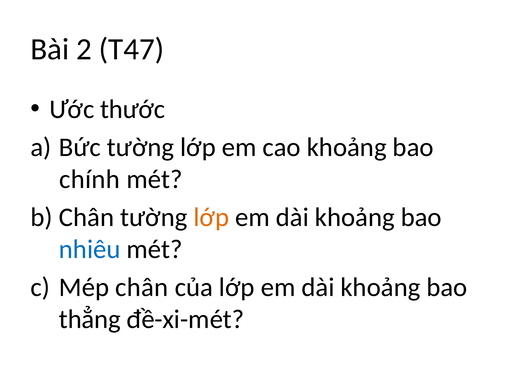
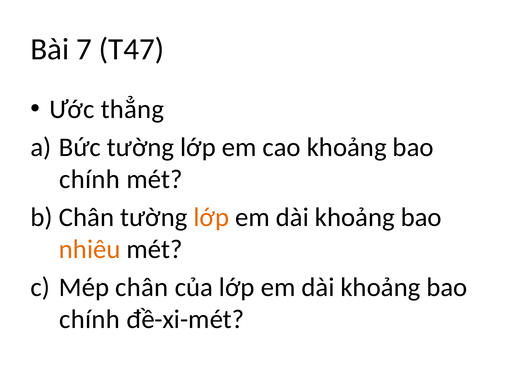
2: 2 -> 7
thước: thước -> thẳng
nhiêu colour: blue -> orange
thẳng at (90, 319): thẳng -> chính
